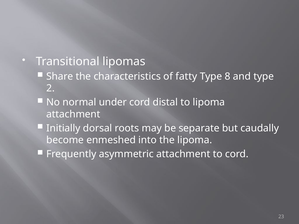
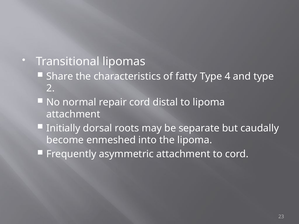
8: 8 -> 4
under: under -> repair
